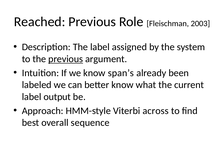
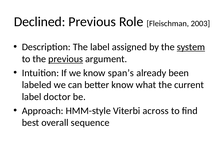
Reached: Reached -> Declined
system underline: none -> present
output: output -> doctor
